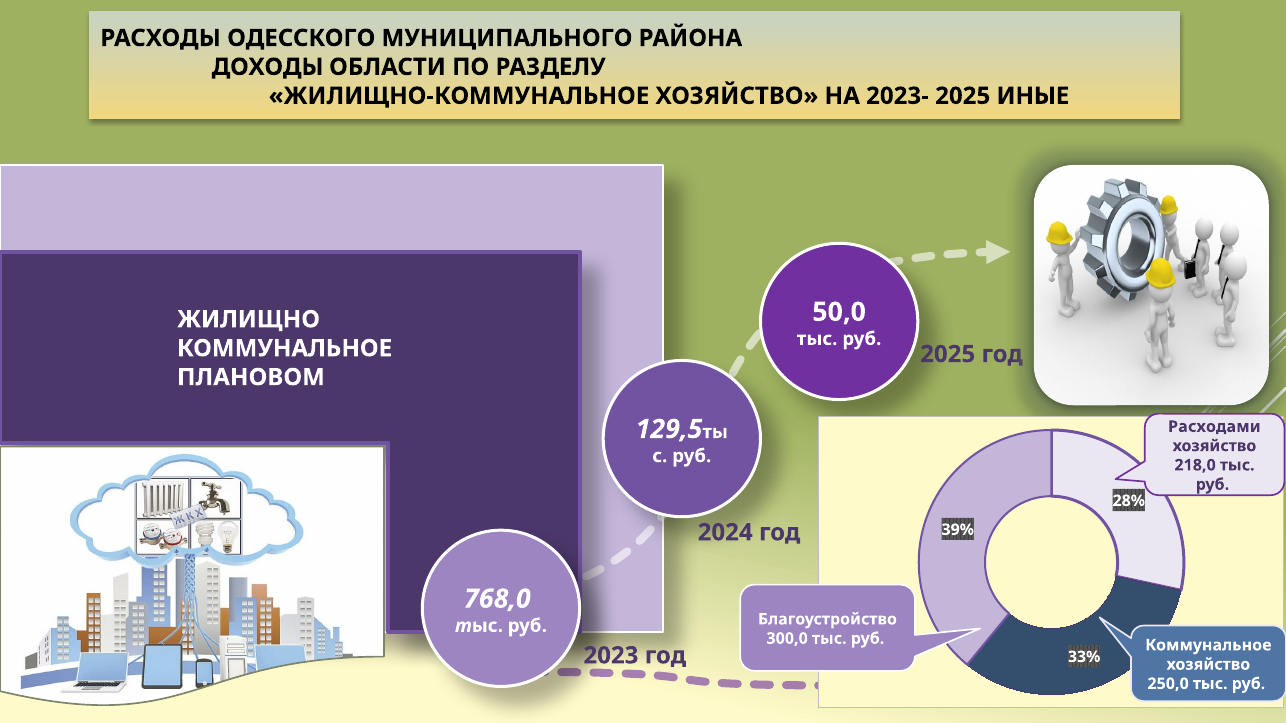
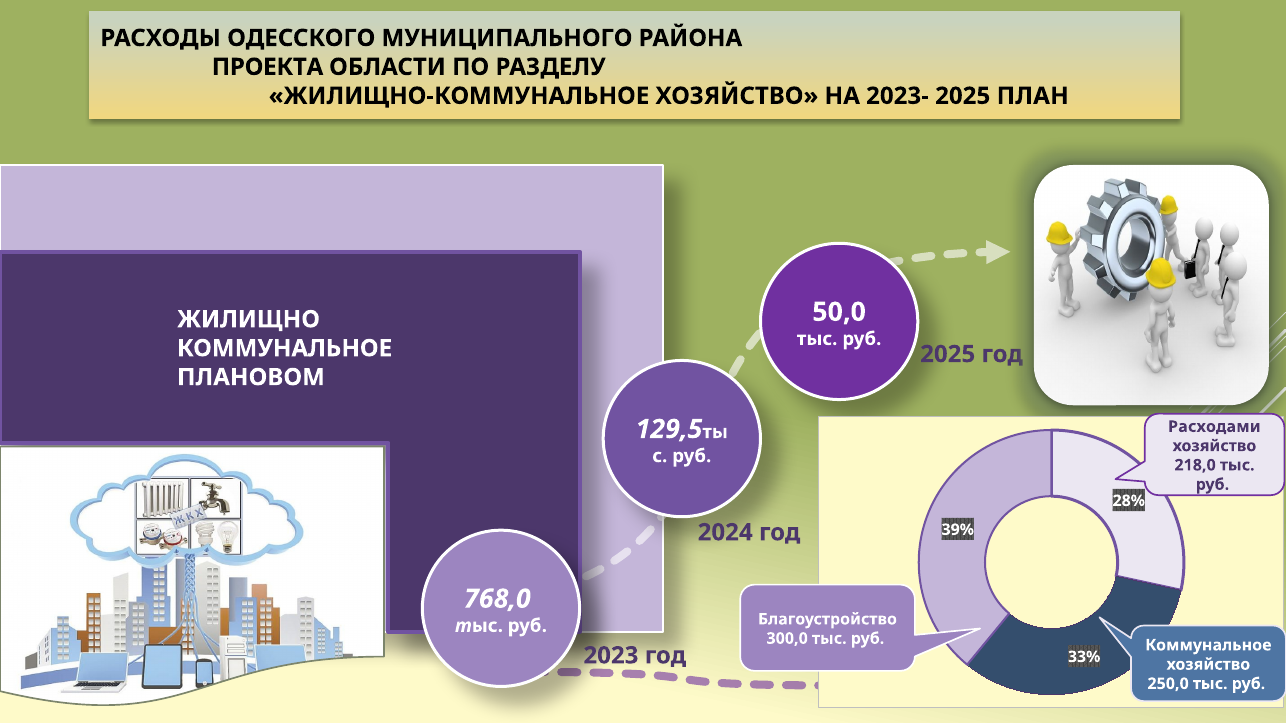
ДОХОДЫ: ДОХОДЫ -> ПРОЕКТА
ИНЫЕ: ИНЫЕ -> ПЛАН
